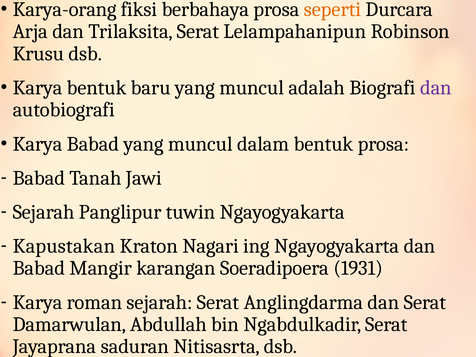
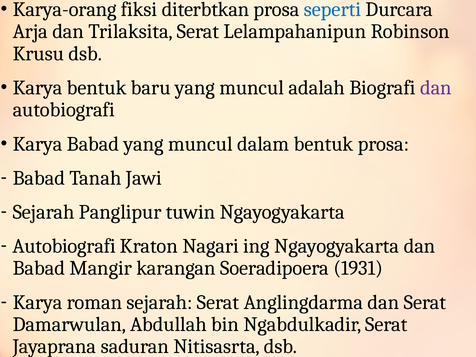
berbahaya: berbahaya -> diterbtkan
seperti colour: orange -> blue
Kapustakan at (64, 246): Kapustakan -> Autobiografi
